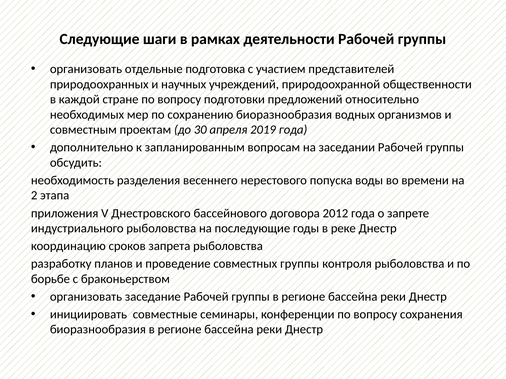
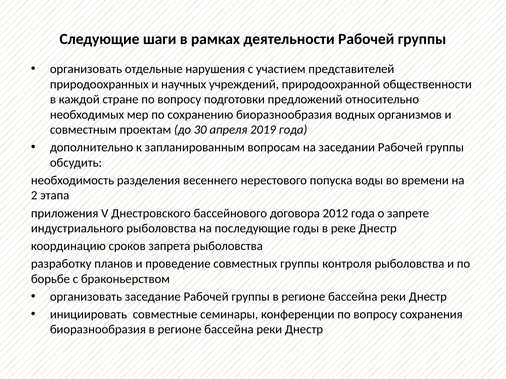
подготовка: подготовка -> нарушения
